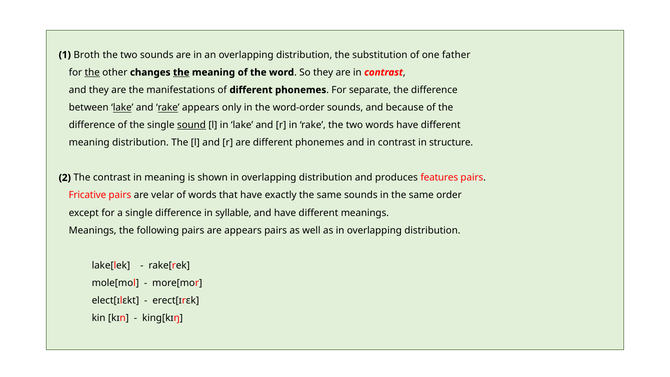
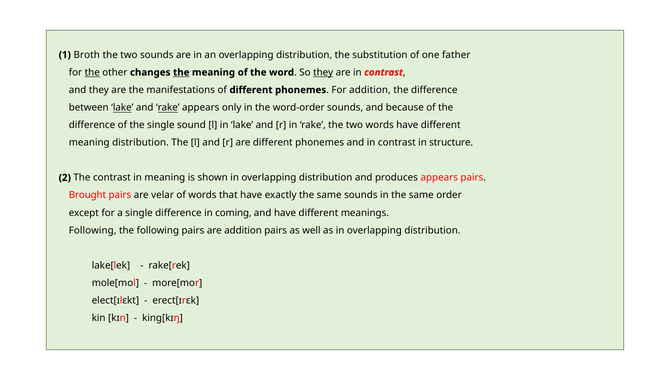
they at (323, 72) underline: none -> present
For separate: separate -> addition
sound underline: present -> none
produces features: features -> appears
Fricative: Fricative -> Brought
syllable: syllable -> coming
Meanings at (93, 230): Meanings -> Following
are appears: appears -> addition
